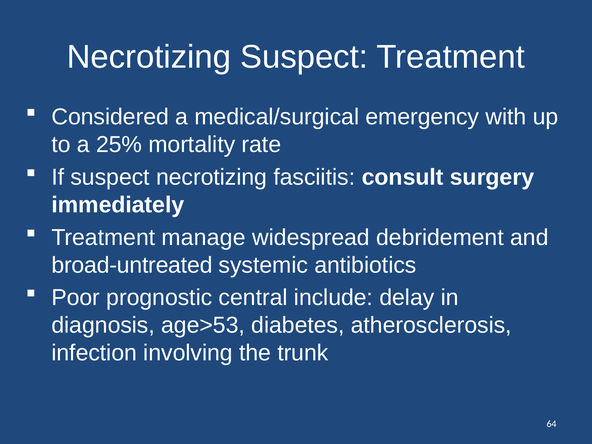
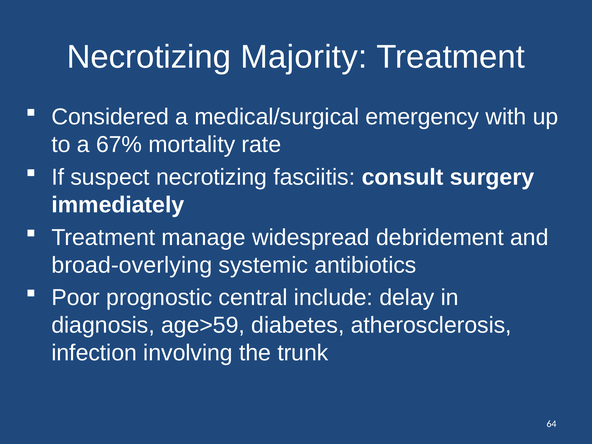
Necrotizing Suspect: Suspect -> Majority
25%: 25% -> 67%
broad-untreated: broad-untreated -> broad-overlying
age>53: age>53 -> age>59
